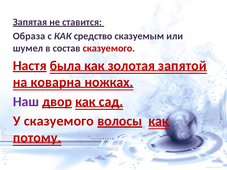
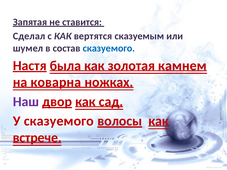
Образа: Образа -> Сделал
средство: средство -> вертятся
сказуемого at (109, 48) colour: red -> blue
запятой: запятой -> камнем
потому: потому -> встрече
